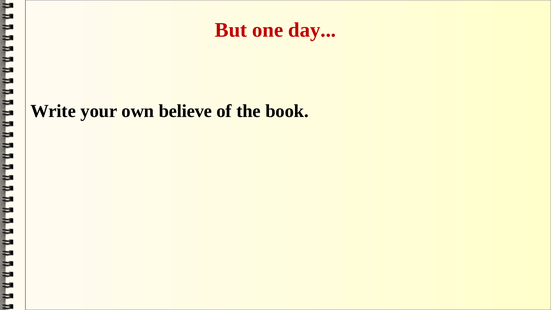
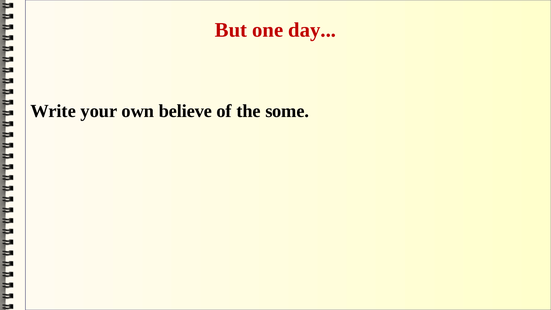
book: book -> some
